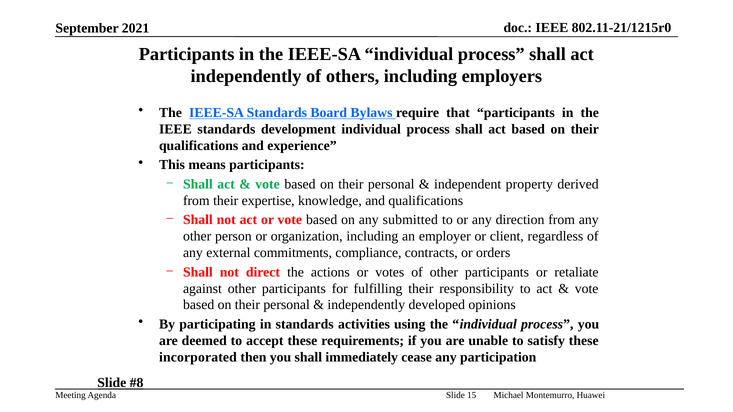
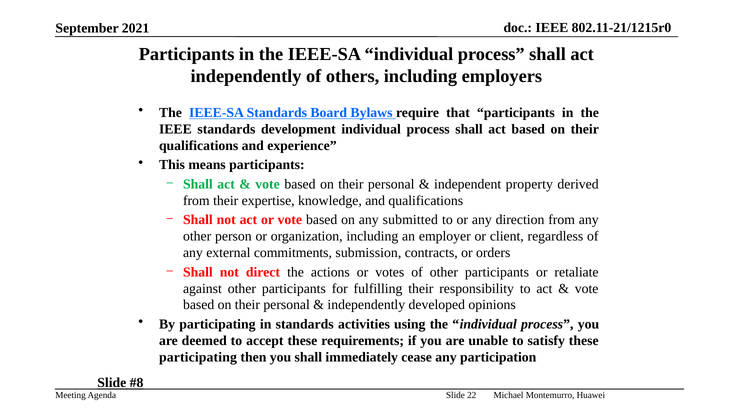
compliance: compliance -> submission
incorporated at (198, 357): incorporated -> participating
15: 15 -> 22
